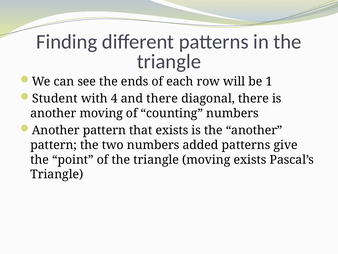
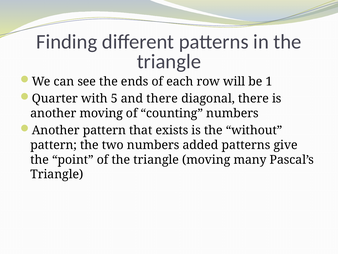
Student: Student -> Quarter
4: 4 -> 5
the another: another -> without
moving exists: exists -> many
